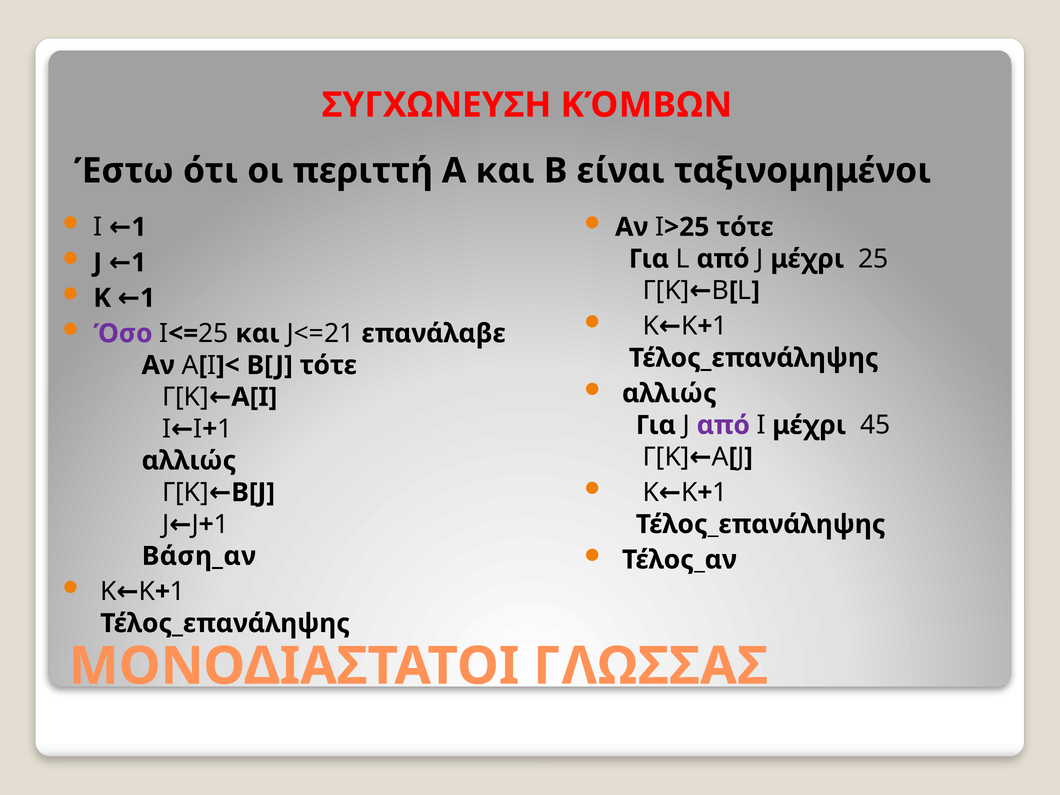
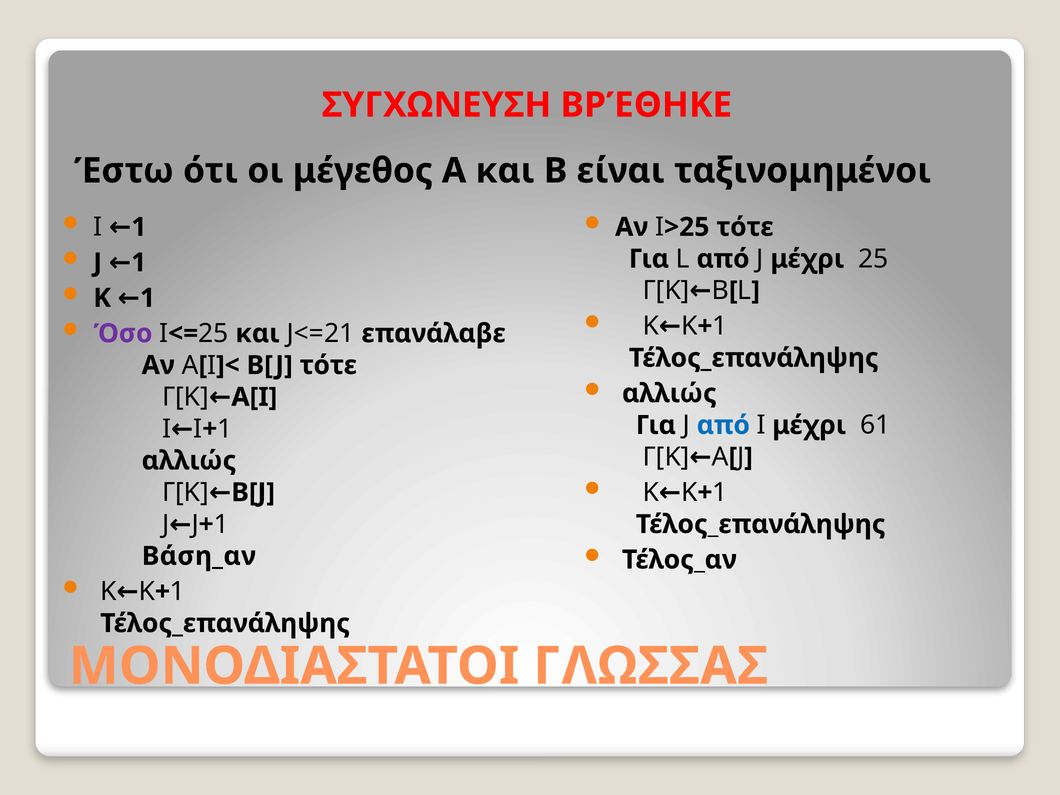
ΚΌΜΒΩΝ: ΚΌΜΒΩΝ -> ΒΡΈΘΗΚΕ
περιττή: περιττή -> μέγεθος
από at (723, 425) colour: purple -> blue
45: 45 -> 61
